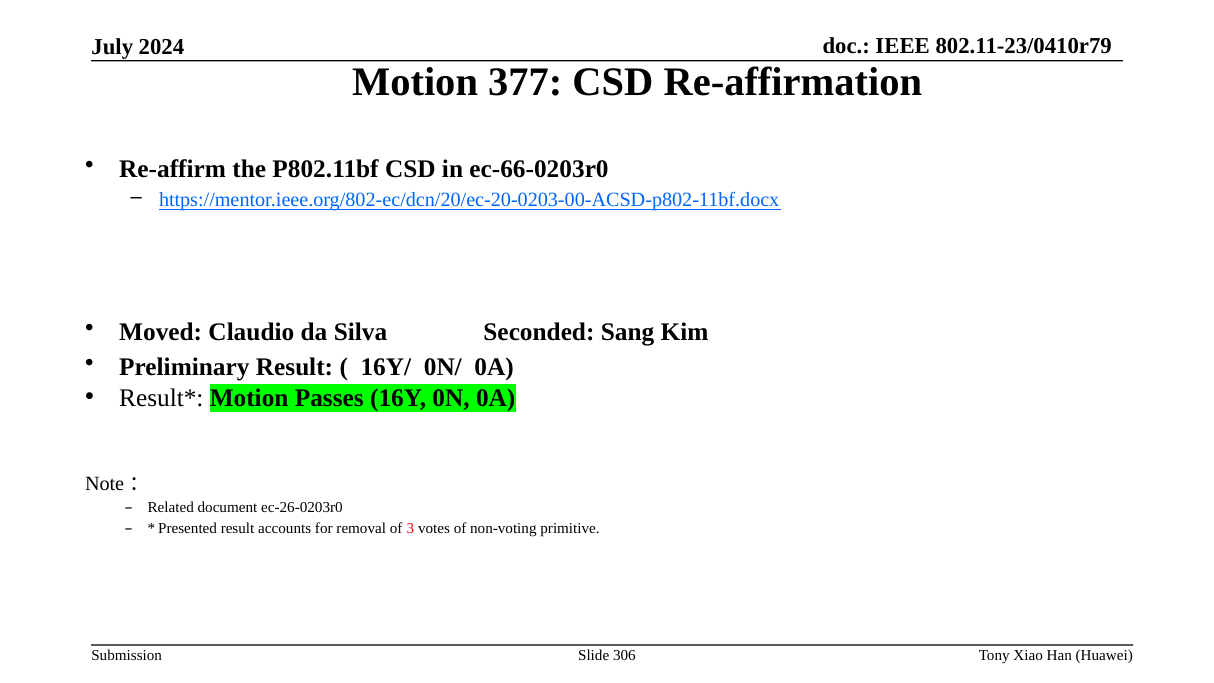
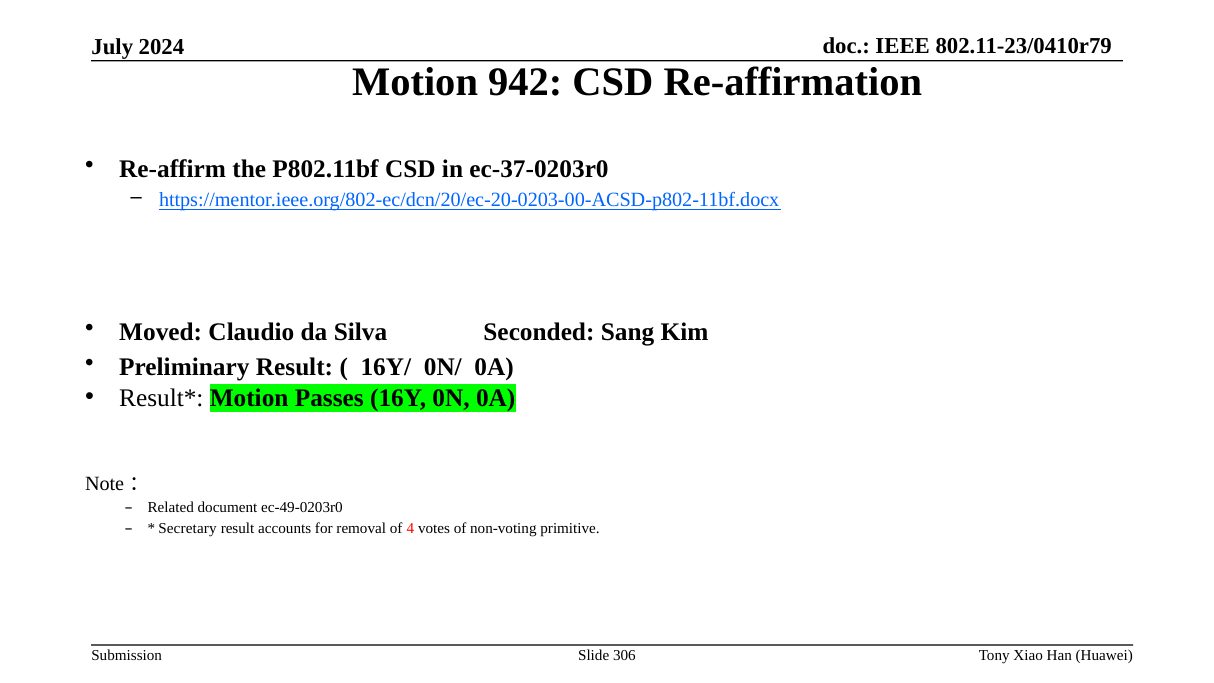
377: 377 -> 942
ec-66-0203r0: ec-66-0203r0 -> ec-37-0203r0
ec-26-0203r0: ec-26-0203r0 -> ec-49-0203r0
Presented: Presented -> Secretary
3: 3 -> 4
